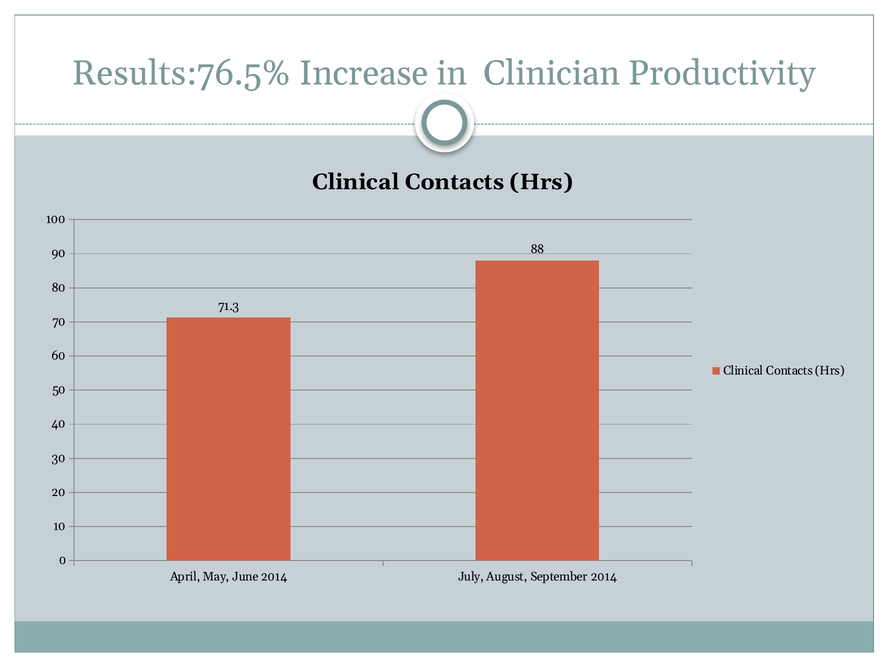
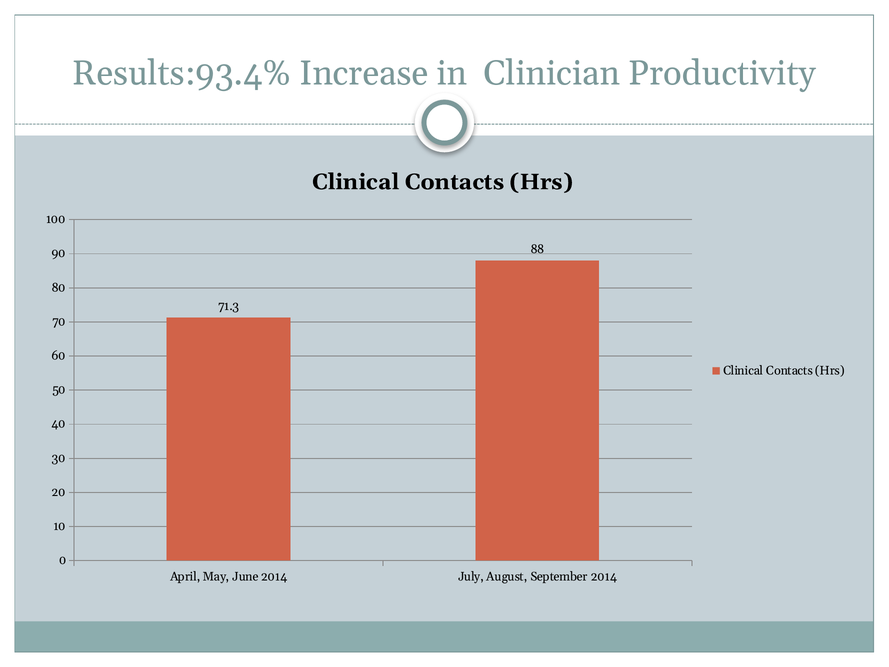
Results:76.5%: Results:76.5% -> Results:93.4%
